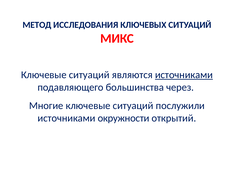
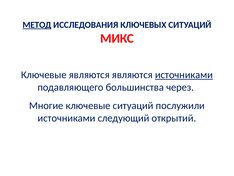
МЕТОД underline: none -> present
ситуаций at (89, 75): ситуаций -> являются
окружности: окружности -> следующий
